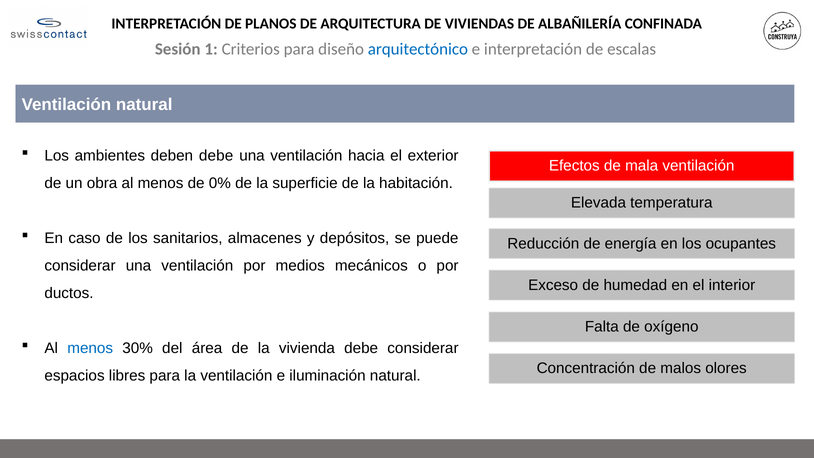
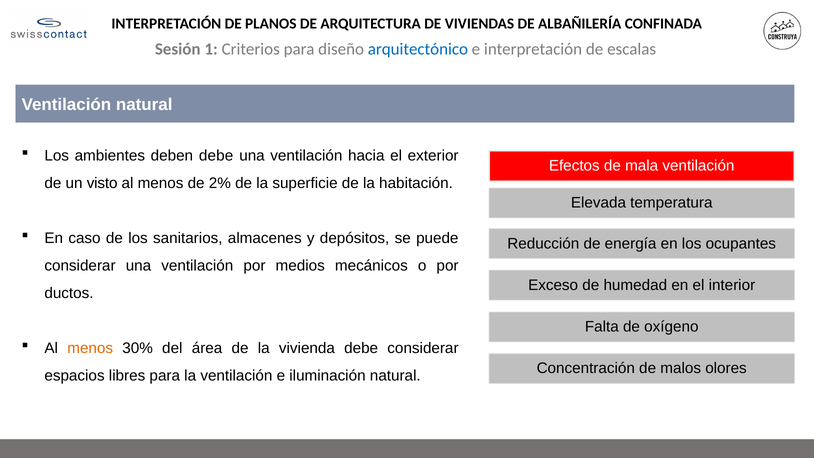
obra: obra -> visto
0%: 0% -> 2%
menos at (90, 348) colour: blue -> orange
